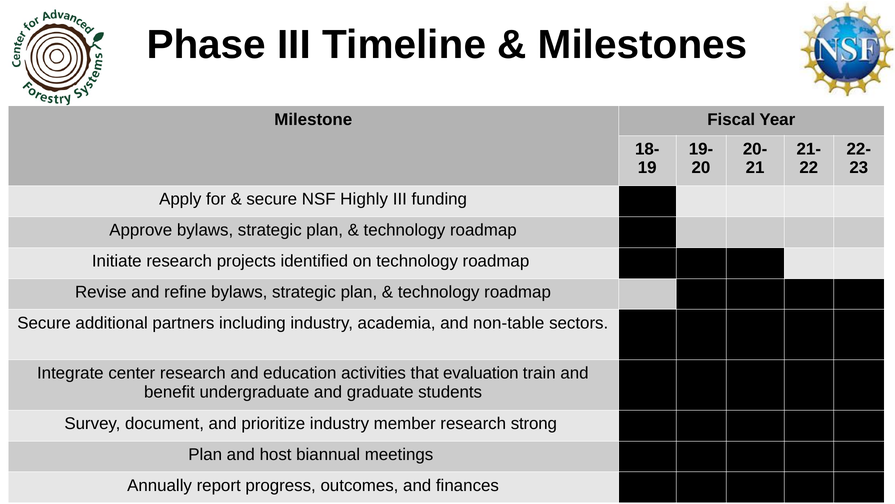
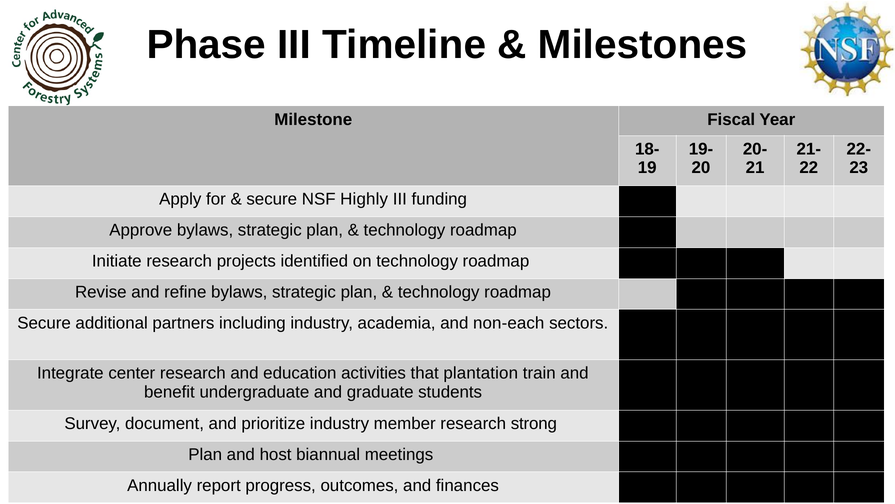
non-table: non-table -> non-each
evaluation: evaluation -> plantation
